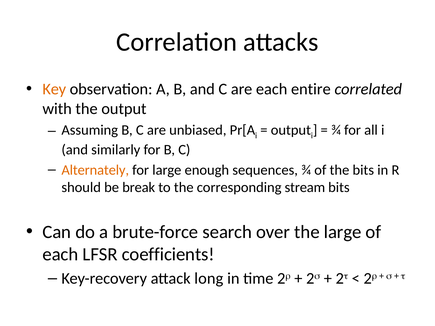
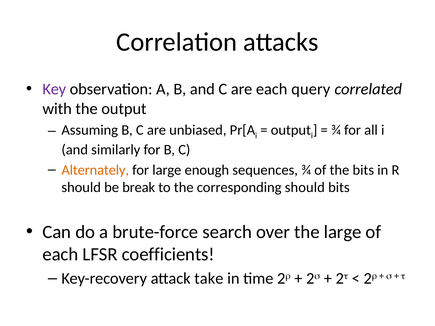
Key colour: orange -> purple
entire: entire -> query
corresponding stream: stream -> should
long: long -> take
